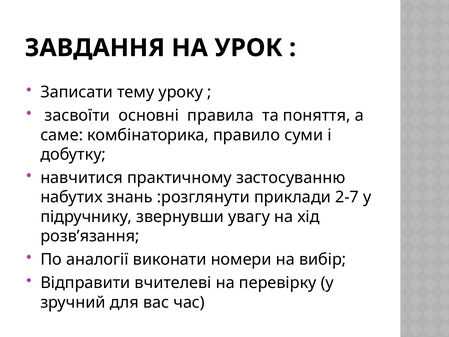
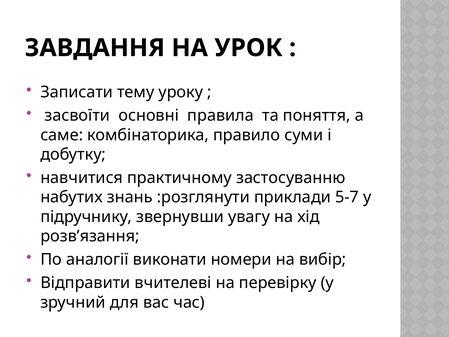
2-7: 2-7 -> 5-7
